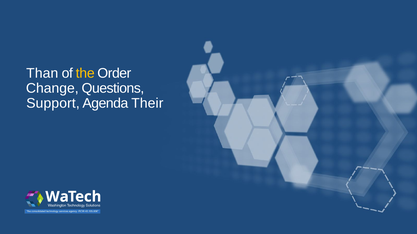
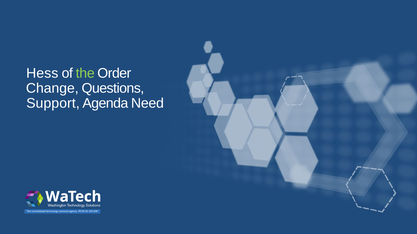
Than: Than -> Hess
the colour: yellow -> light green
Their: Their -> Need
